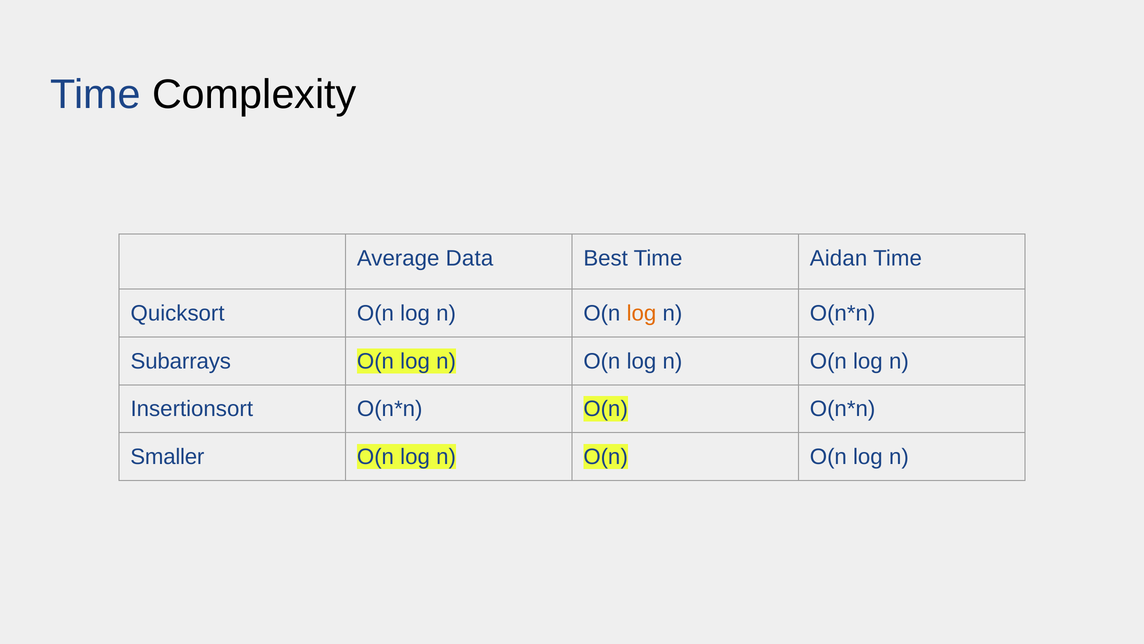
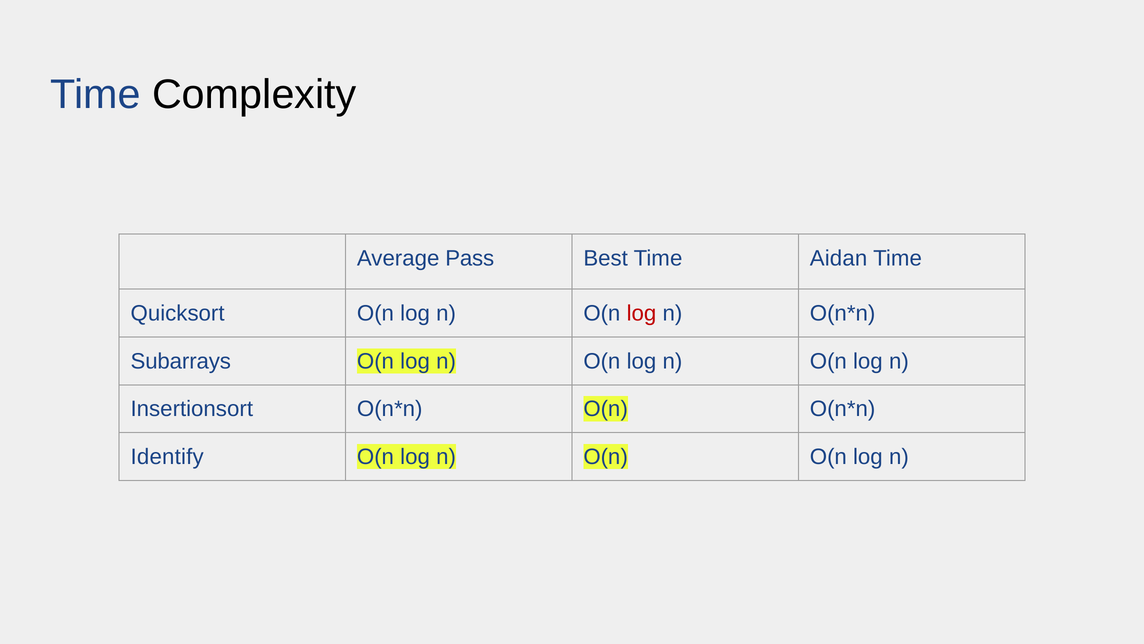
Data: Data -> Pass
log at (641, 313) colour: orange -> red
Smaller: Smaller -> Identify
